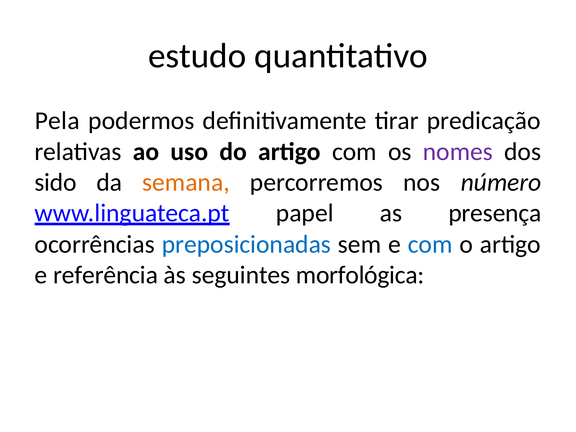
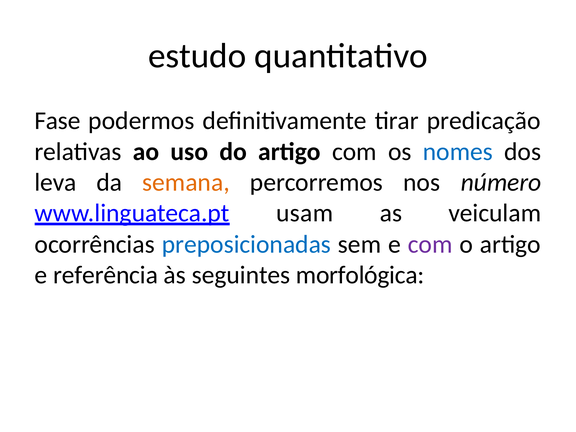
Pela: Pela -> Fase
nomes colour: purple -> blue
sido: sido -> leva
papel: papel -> usam
presença: presença -> veiculam
com at (430, 244) colour: blue -> purple
